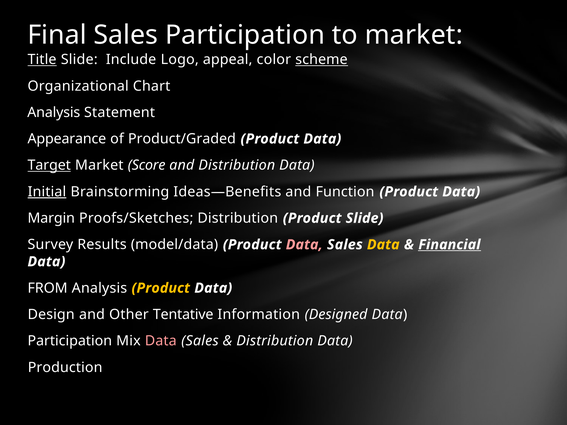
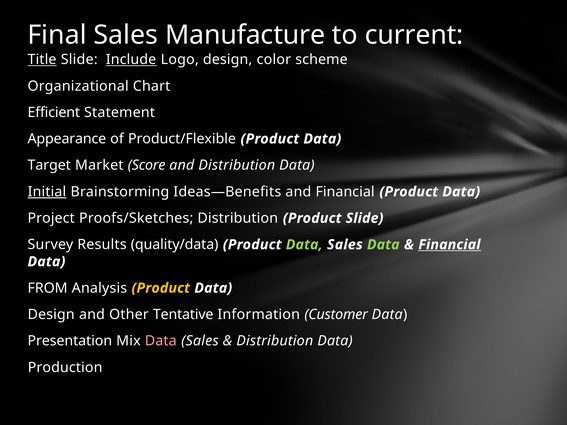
Sales Participation: Participation -> Manufacture
to market: market -> current
Include underline: none -> present
Logo appeal: appeal -> design
scheme underline: present -> none
Analysis at (54, 112): Analysis -> Efficient
Product/Graded: Product/Graded -> Product/Flexible
Target underline: present -> none
and Function: Function -> Financial
Margin: Margin -> Project
model/data: model/data -> quality/data
Data at (304, 245) colour: pink -> light green
Data at (383, 245) colour: yellow -> light green
Designed: Designed -> Customer
Participation at (70, 341): Participation -> Presentation
